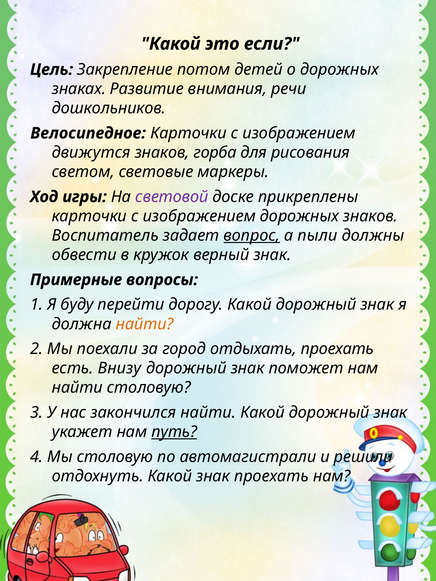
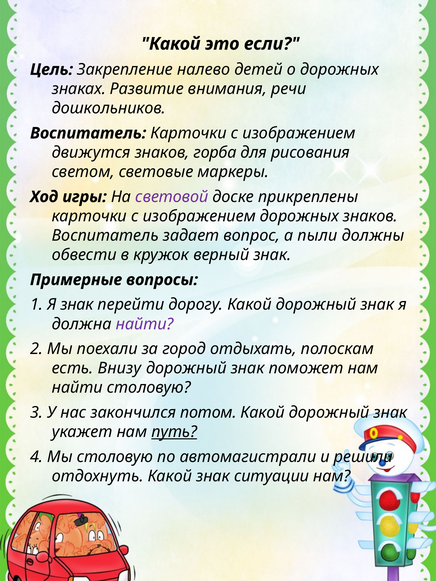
потом: потом -> налево
Велосипедное at (88, 133): Велосипедное -> Воспитатель
вопрос underline: present -> none
Я буду: буду -> знак
найти at (145, 324) colour: orange -> purple
отдыхать проехать: проехать -> полоскам
закончился найти: найти -> потом
знак проехать: проехать -> ситуации
